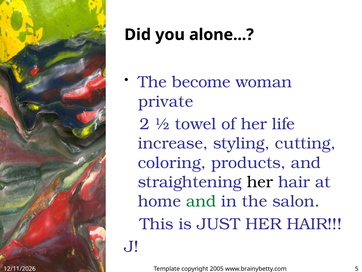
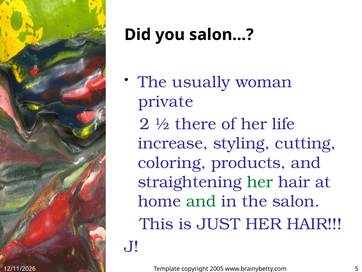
you alone: alone -> salon
become: become -> usually
towel: towel -> there
her at (260, 182) colour: black -> green
